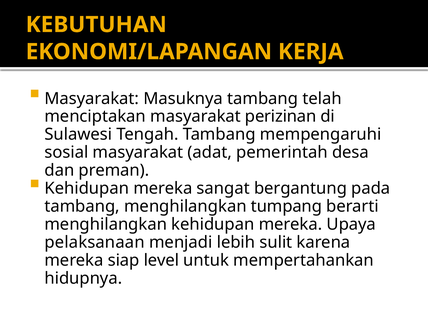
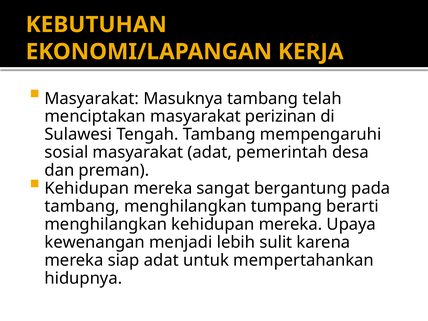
pelaksanaan: pelaksanaan -> kewenangan
siap level: level -> adat
